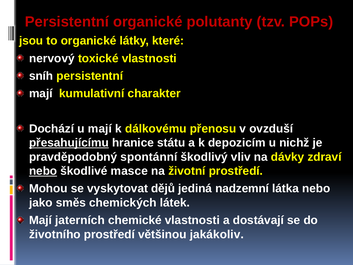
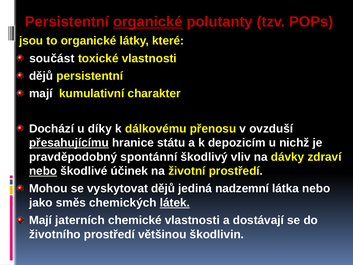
organické at (148, 22) underline: none -> present
nervový: nervový -> součást
sníh at (41, 76): sníh -> dějů
u mají: mají -> díky
masce: masce -> účinek
látek underline: none -> present
jakákoliv: jakákoliv -> škodlivin
